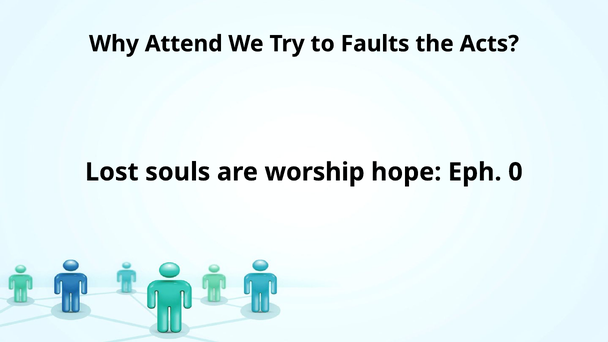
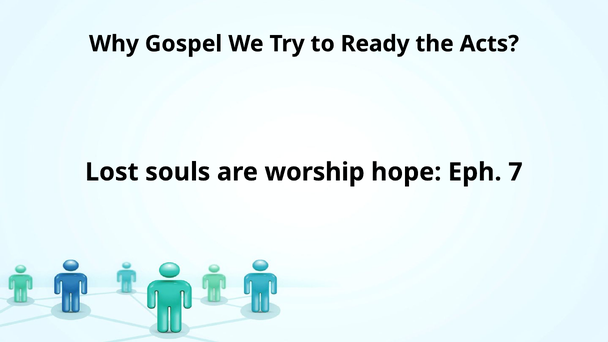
Attend: Attend -> Gospel
Faults: Faults -> Ready
0: 0 -> 7
